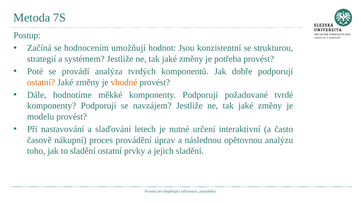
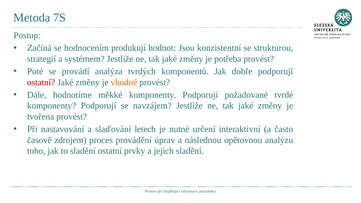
umožňují: umožňují -> produkují
ostatní at (41, 82) colour: orange -> red
modelu: modelu -> tvořena
nákupní: nákupní -> zdrojem
